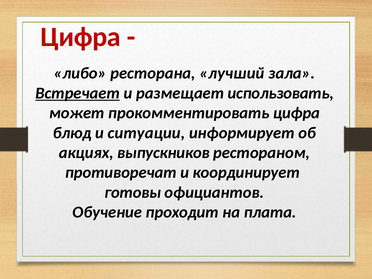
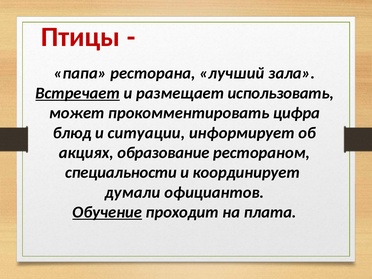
Цифра at (81, 37): Цифра -> Птицы
либо: либо -> папа
выпускников: выпускников -> образование
противоречат: противоречат -> специальности
готовы: готовы -> думали
Обучение underline: none -> present
